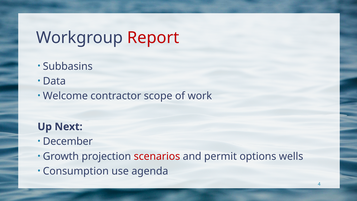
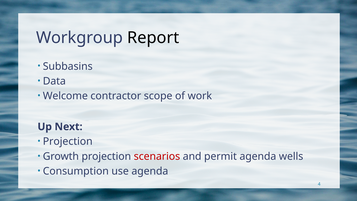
Report colour: red -> black
December at (68, 141): December -> Projection
permit options: options -> agenda
